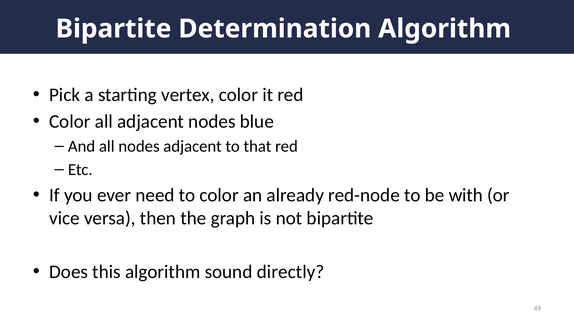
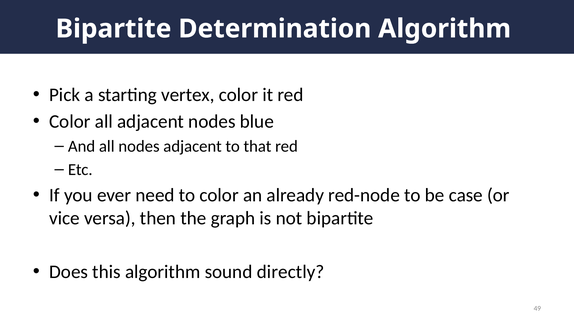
with: with -> case
